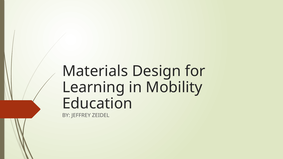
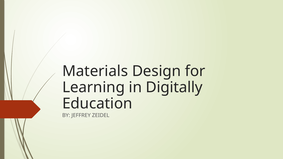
Mobility: Mobility -> Digitally
